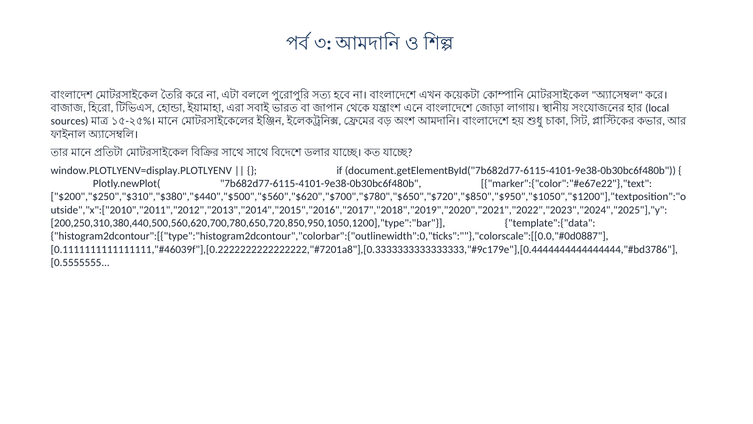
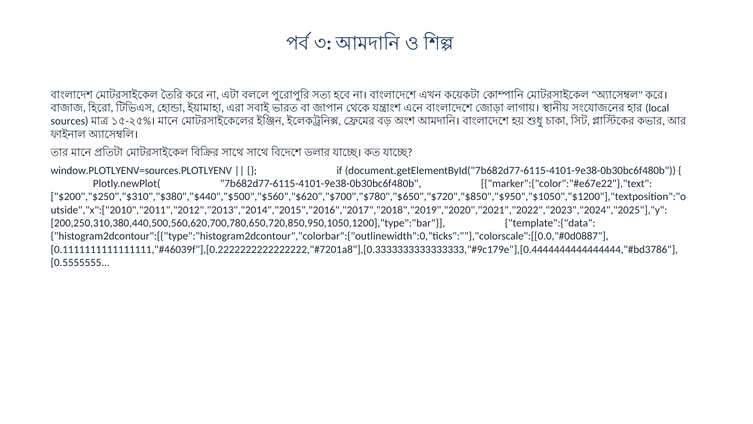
window.PLOTLYENV=display.PLOTLYENV: window.PLOTLYENV=display.PLOTLYENV -> window.PLOTLYENV=sources.PLOTLYENV
